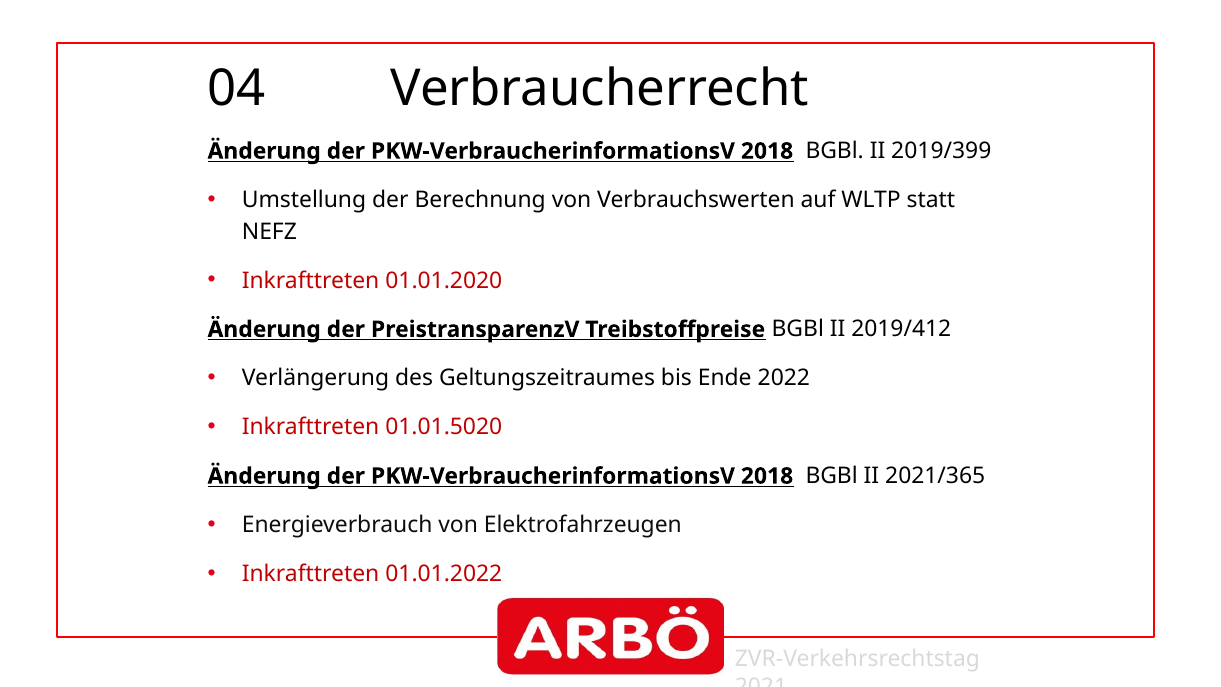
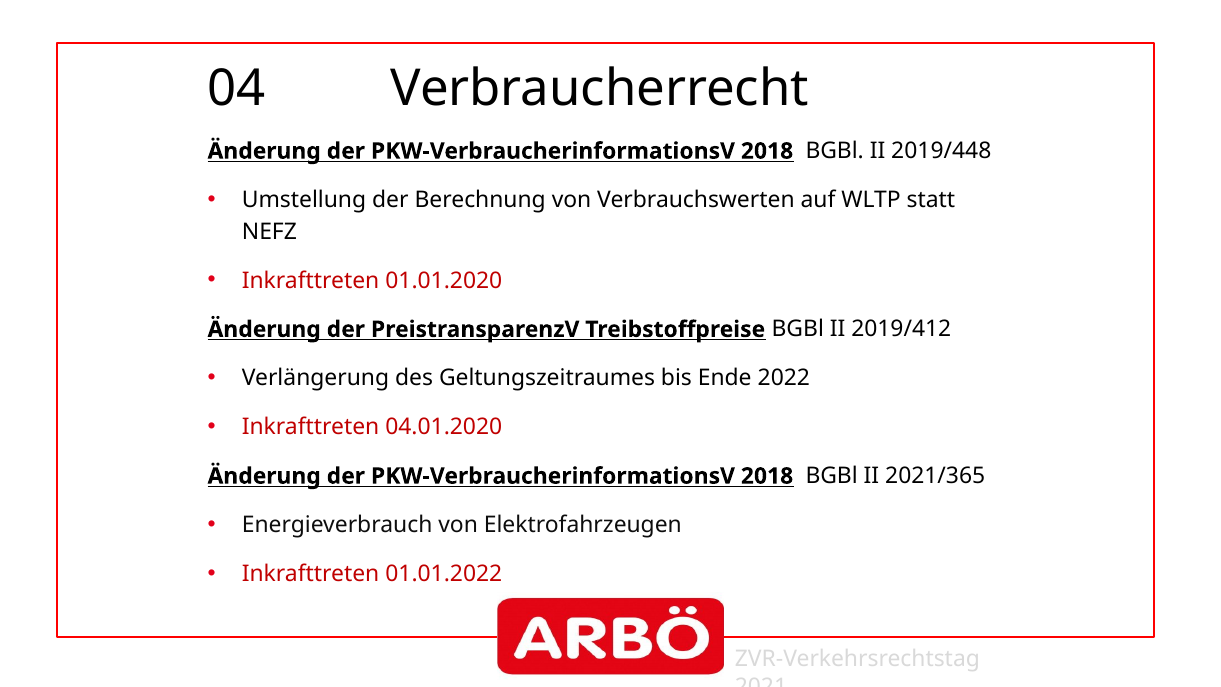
2019/399: 2019/399 -> 2019/448
01.01.5020: 01.01.5020 -> 04.01.2020
